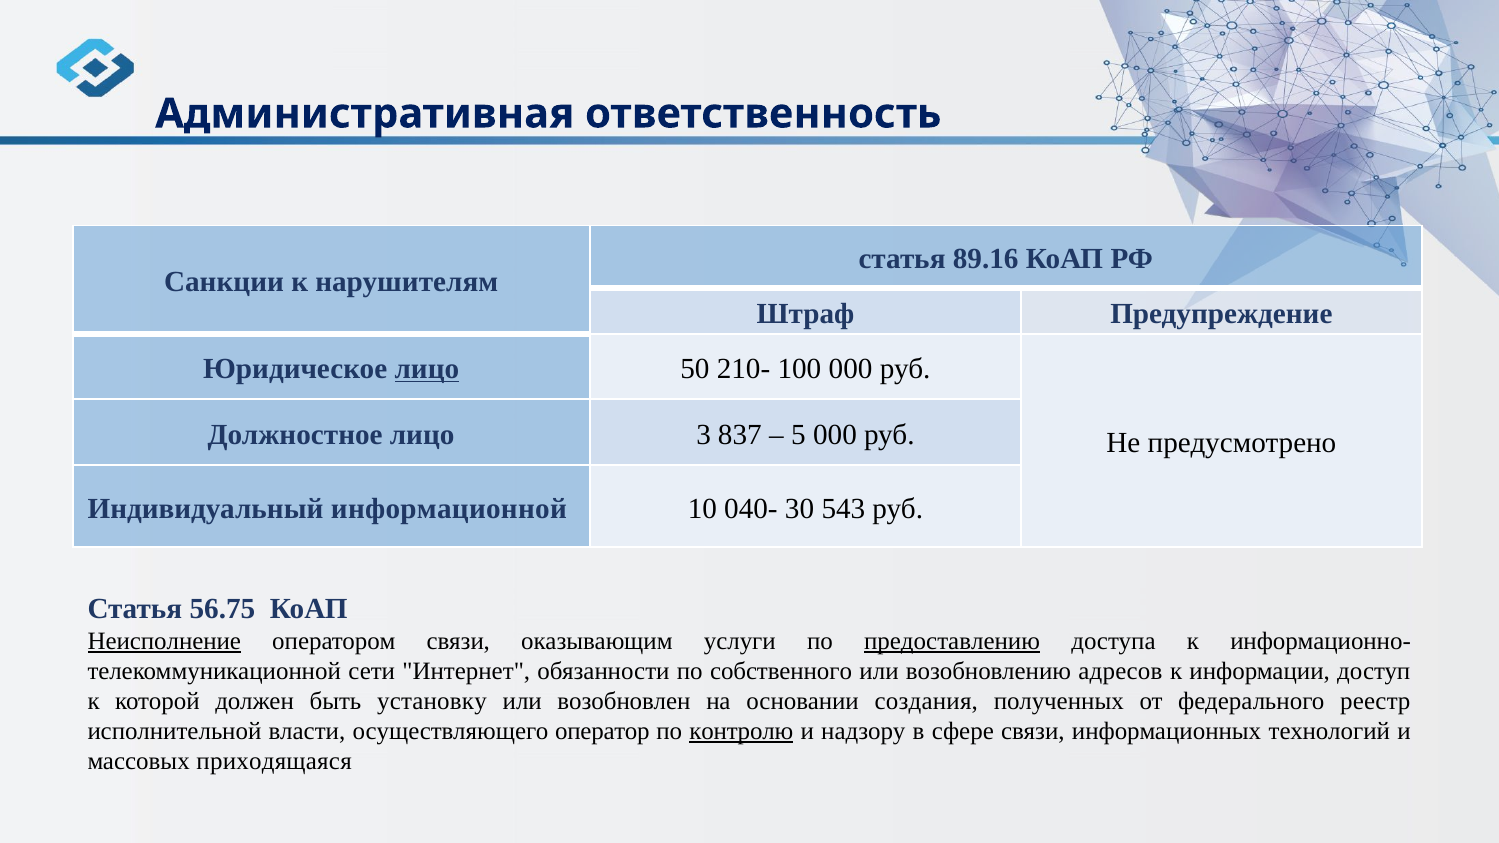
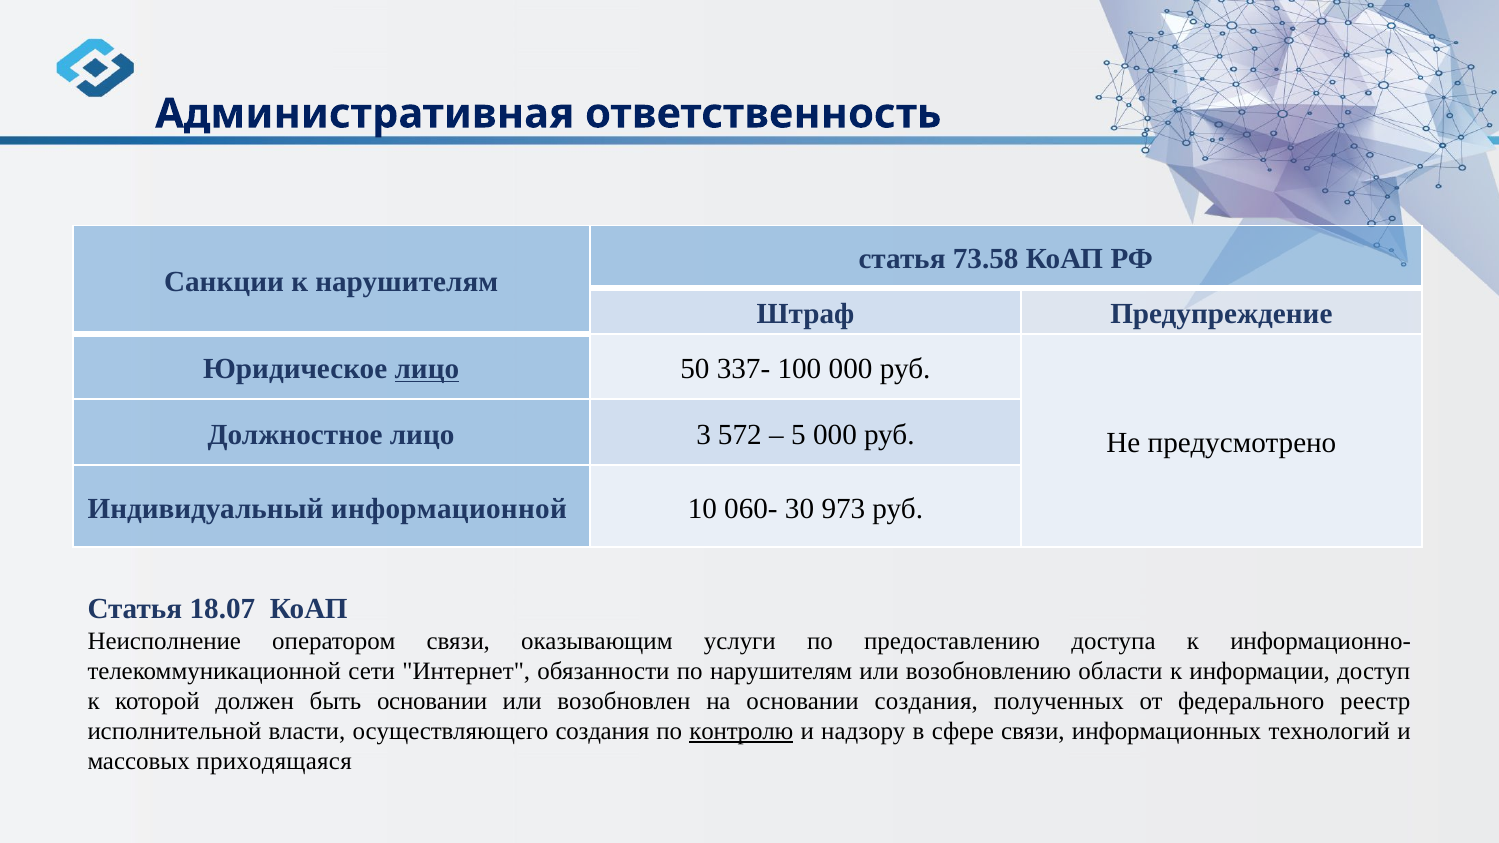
89.16: 89.16 -> 73.58
210-: 210- -> 337-
837: 837 -> 572
040-: 040- -> 060-
543: 543 -> 973
56.75: 56.75 -> 18.07
Неисполнение underline: present -> none
предоставлению underline: present -> none
по собственного: собственного -> нарушителям
адресов: адресов -> области
быть установку: установку -> основании
осуществляющего оператор: оператор -> создания
